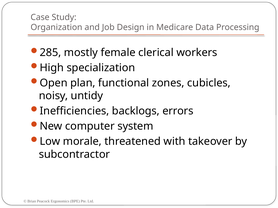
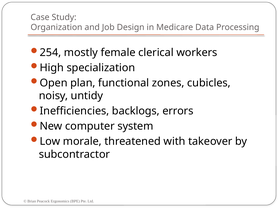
285: 285 -> 254
